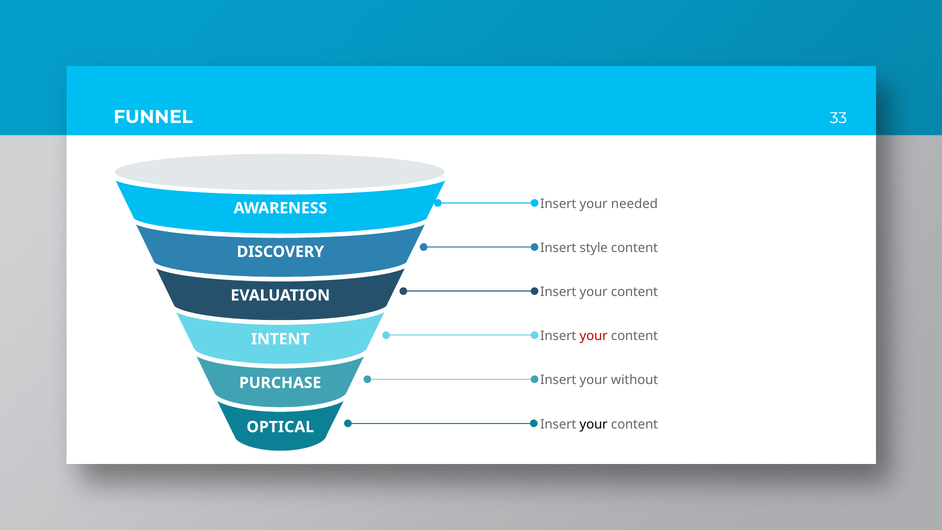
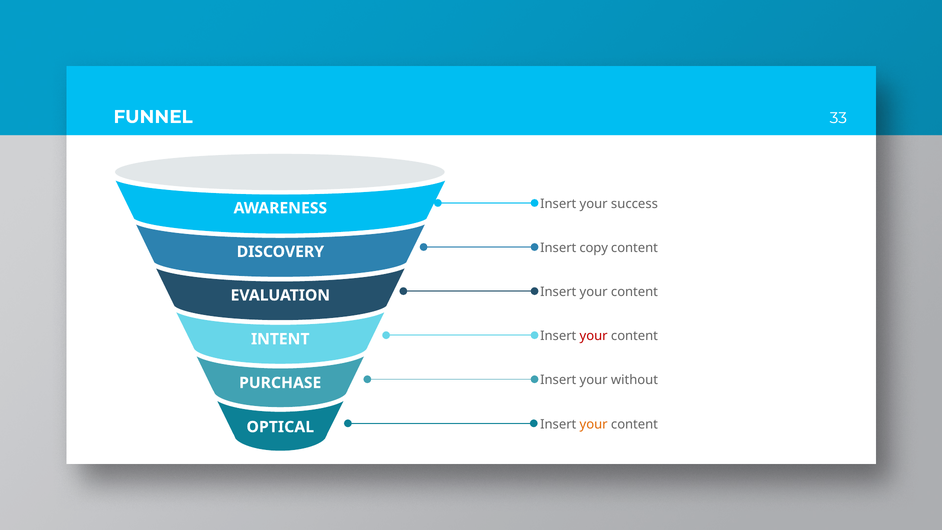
needed: needed -> success
style: style -> copy
your at (594, 424) colour: black -> orange
